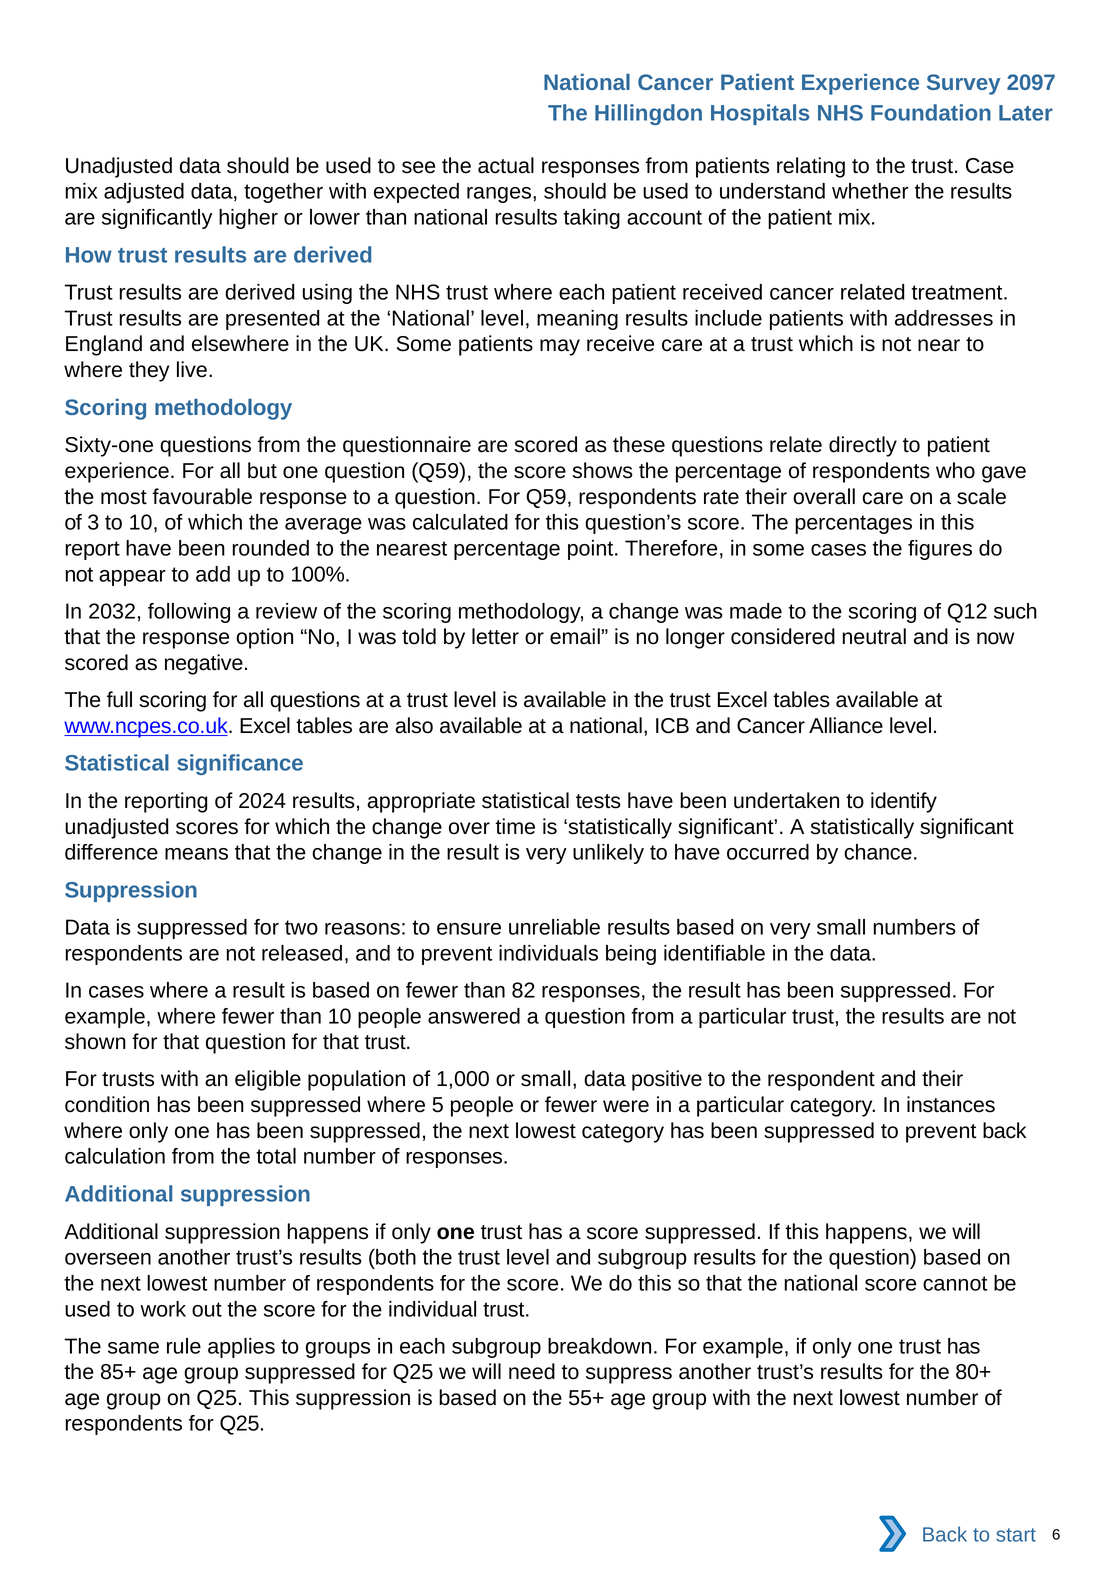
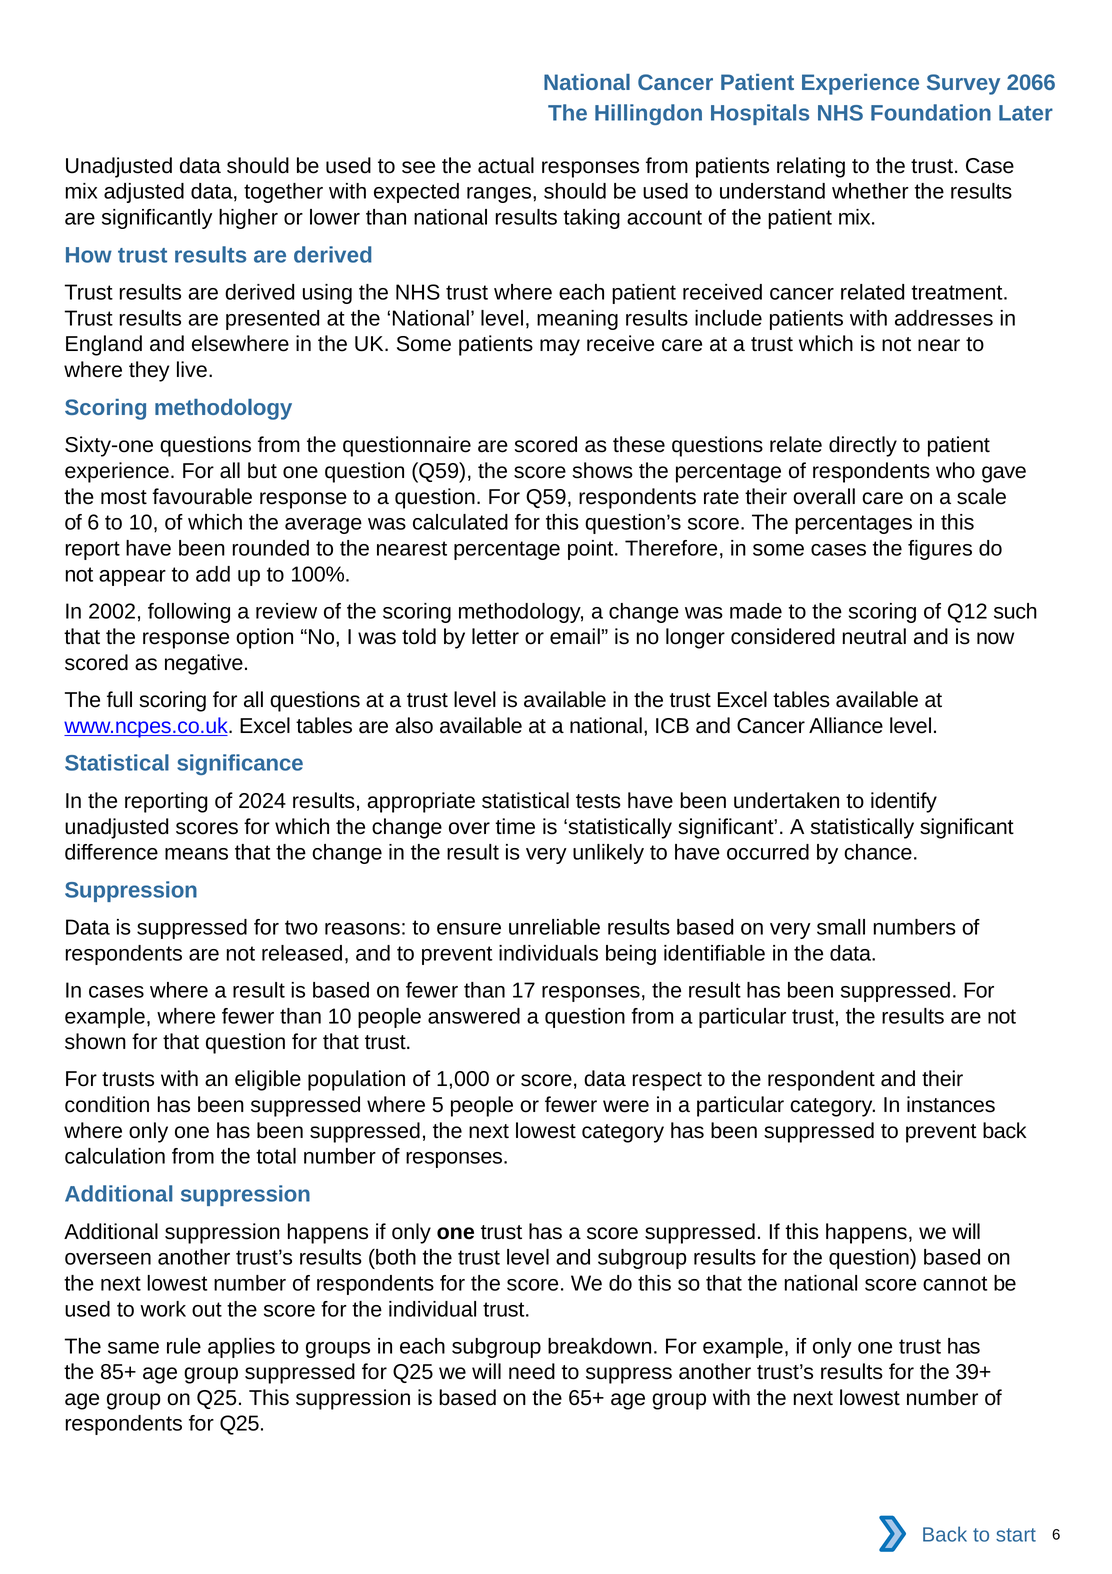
2097: 2097 -> 2066
of 3: 3 -> 6
2032: 2032 -> 2002
82: 82 -> 17
or small: small -> score
positive: positive -> respect
80+: 80+ -> 39+
55+: 55+ -> 65+
